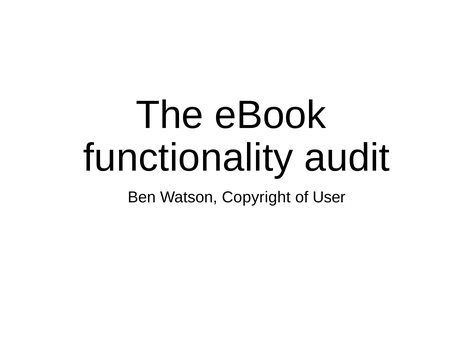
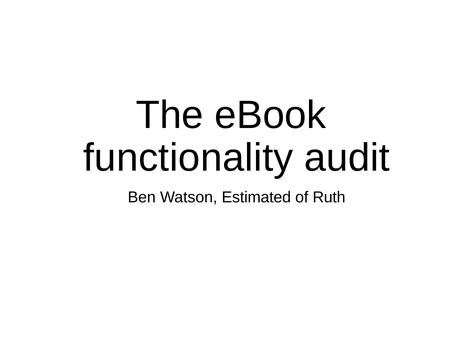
Copyright: Copyright -> Estimated
User: User -> Ruth
